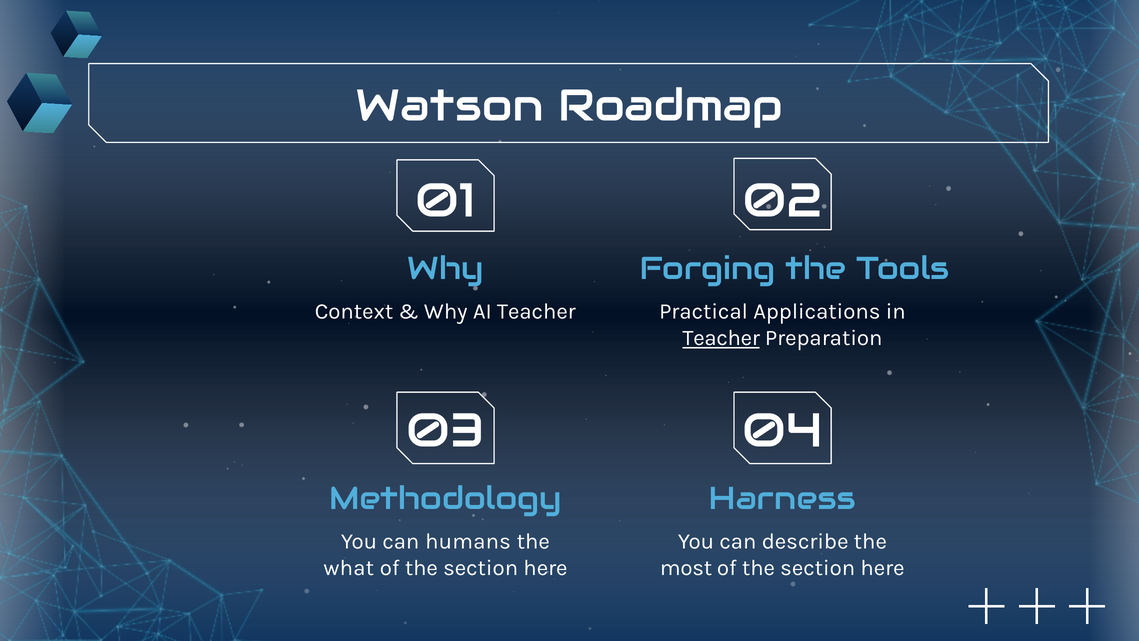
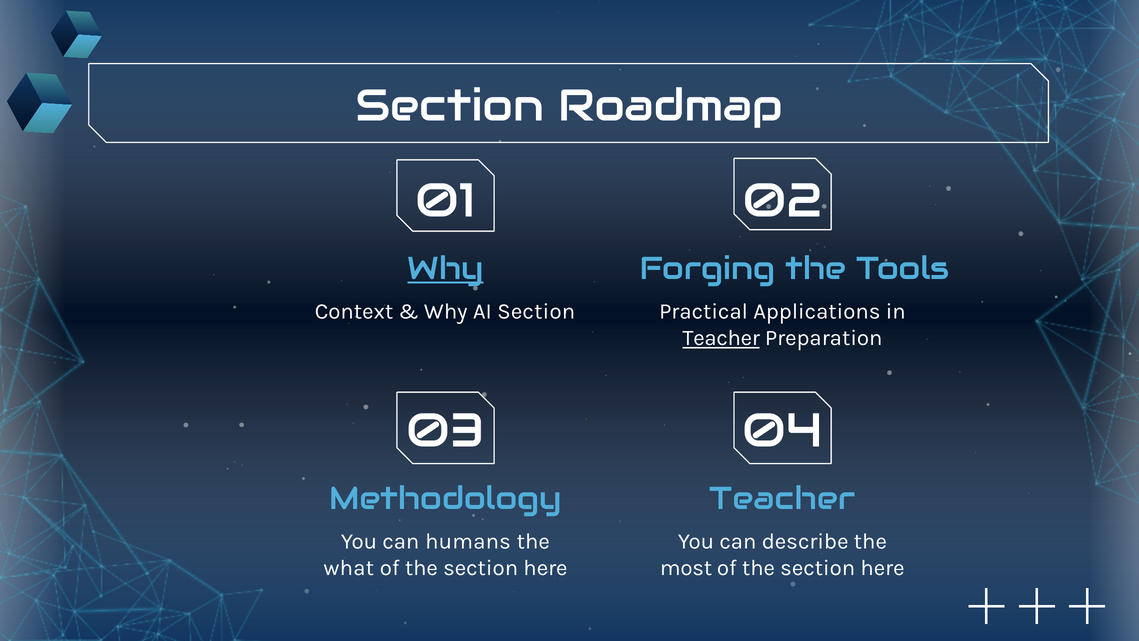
Watson at (450, 106): Watson -> Section
Why at (446, 269) underline: none -> present
AI Teacher: Teacher -> Section
Harness at (782, 498): Harness -> Teacher
